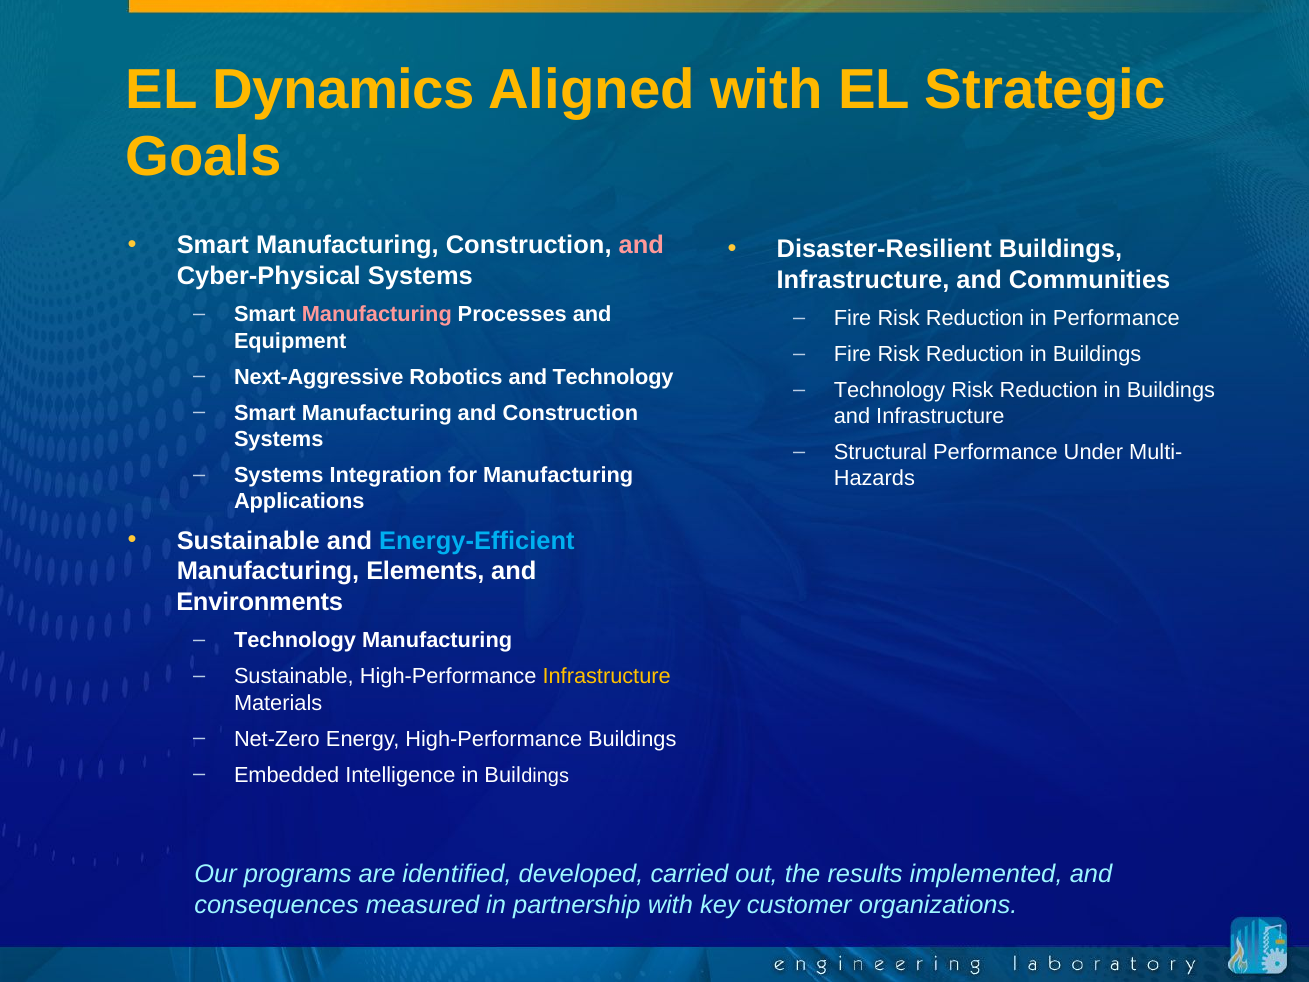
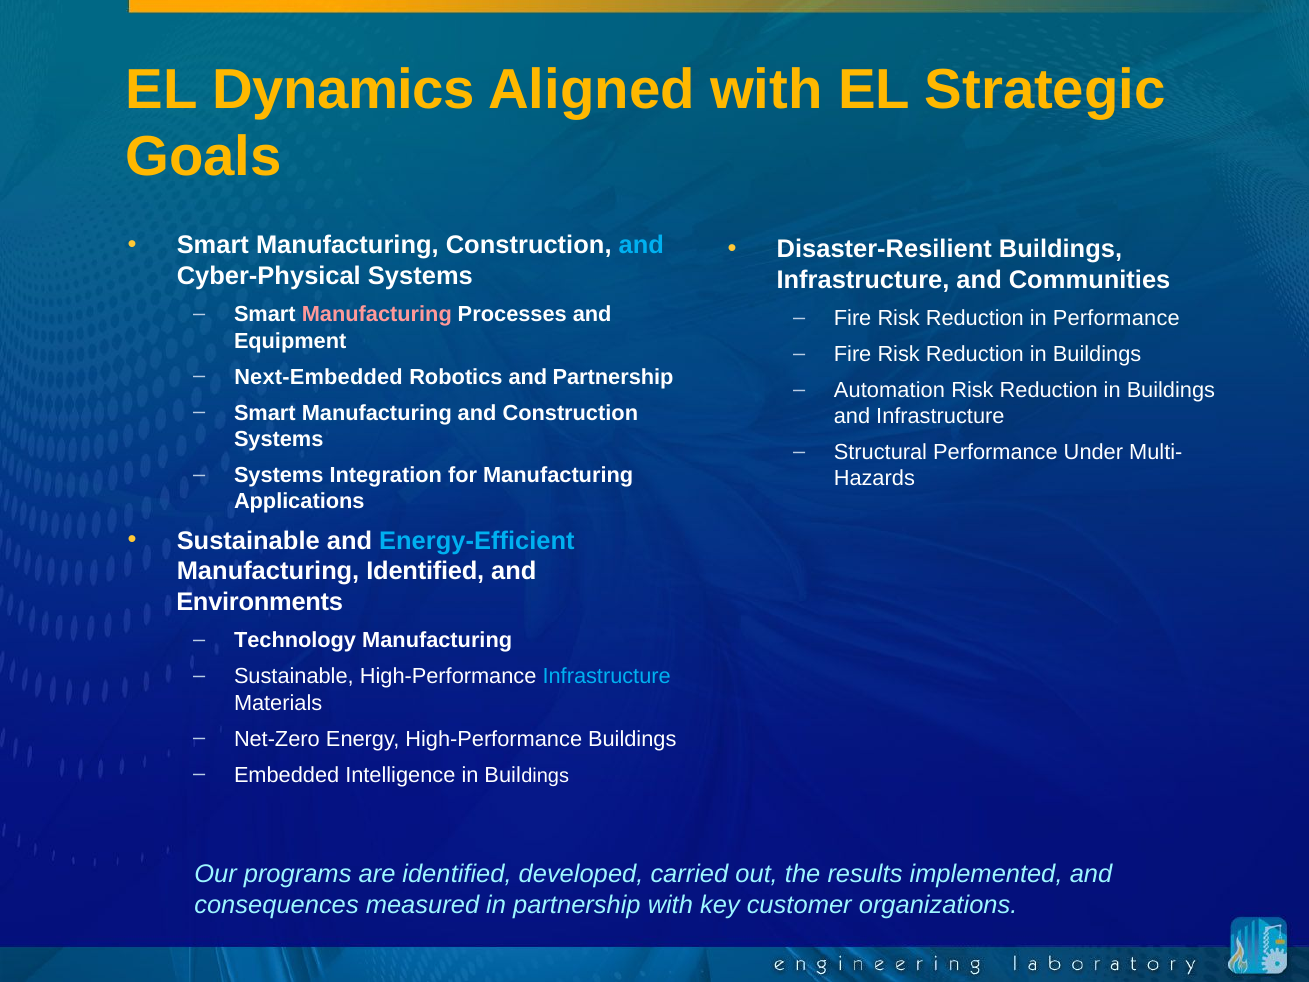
and at (641, 245) colour: pink -> light blue
Next-Aggressive: Next-Aggressive -> Next-Embedded
and Technology: Technology -> Partnership
Technology at (890, 390): Technology -> Automation
Manufacturing Elements: Elements -> Identified
Infrastructure at (607, 676) colour: yellow -> light blue
